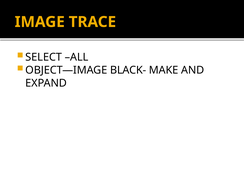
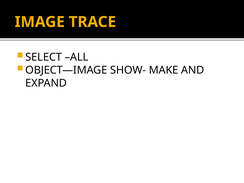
BLACK-: BLACK- -> SHOW-
